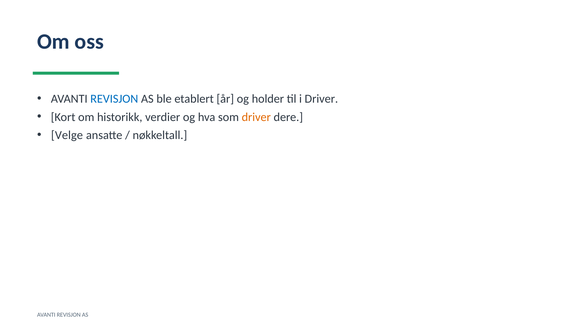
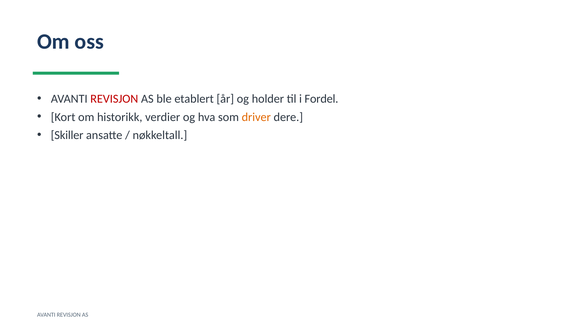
REVISJON at (114, 99) colour: blue -> red
i Driver: Driver -> Fordel
Velge: Velge -> Skiller
